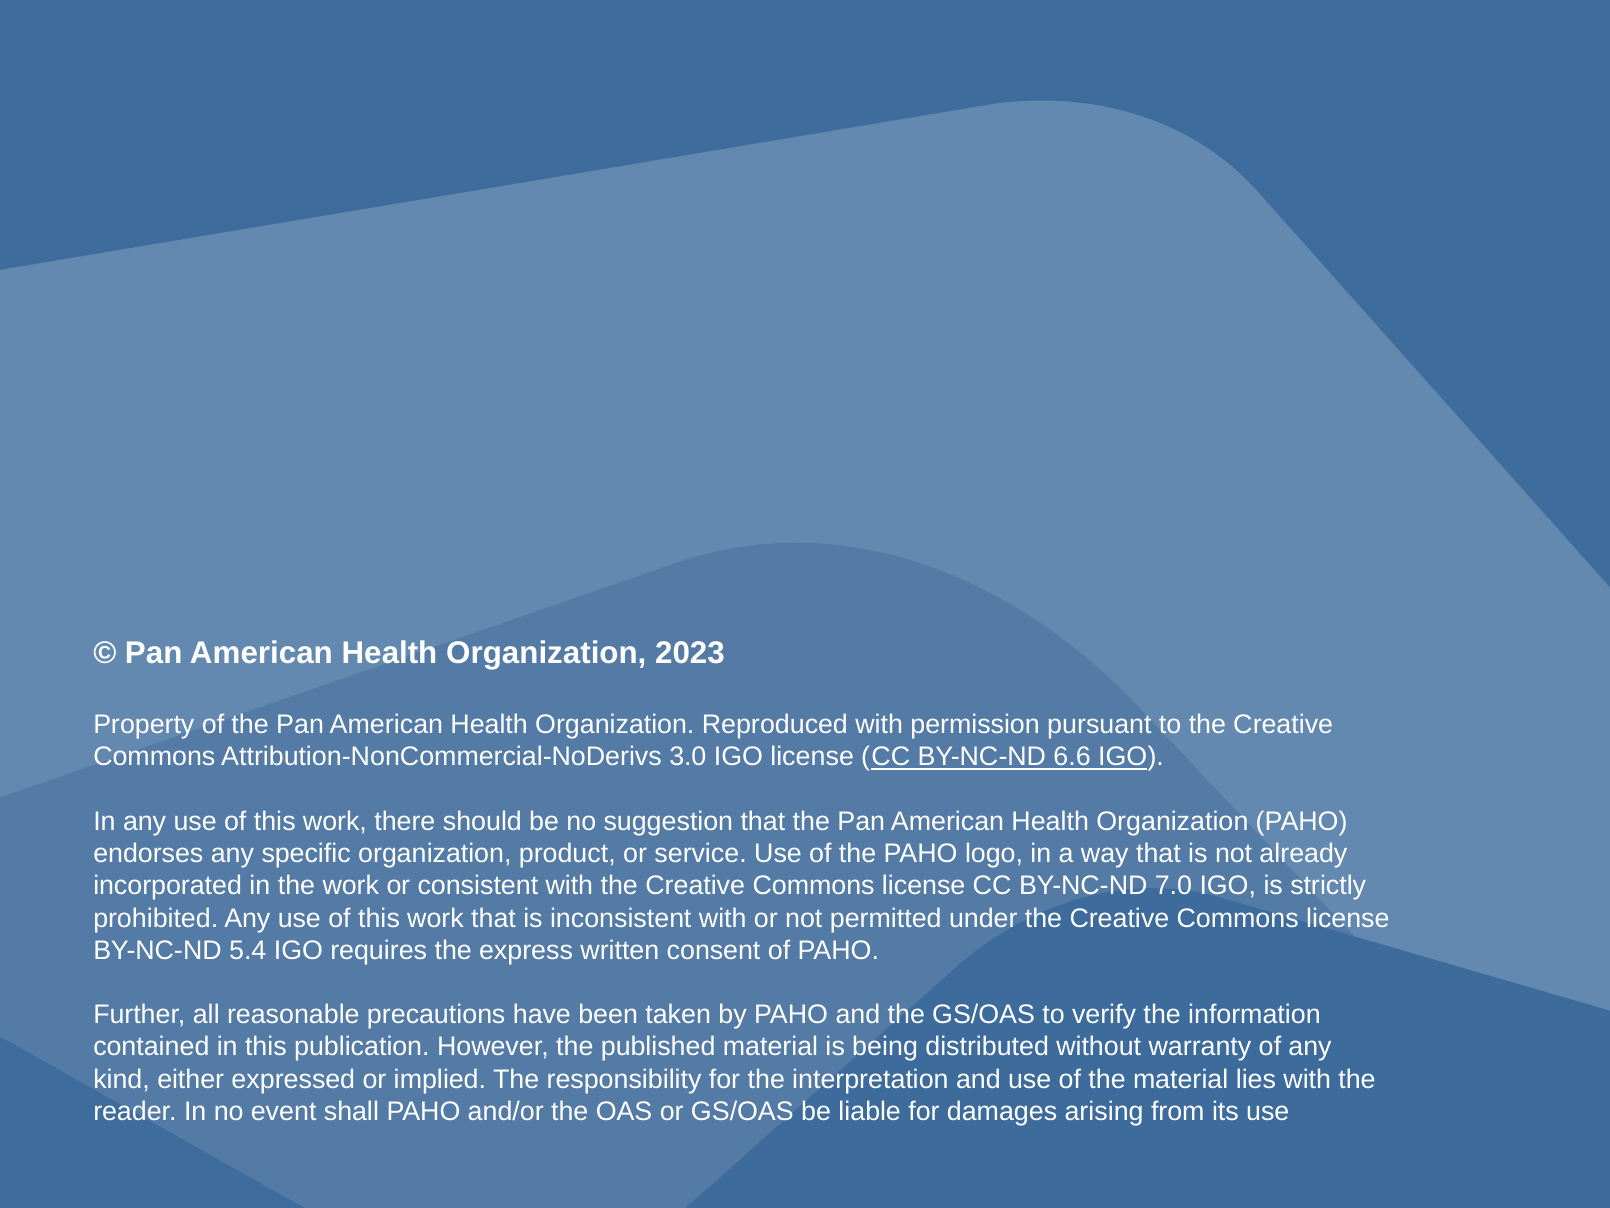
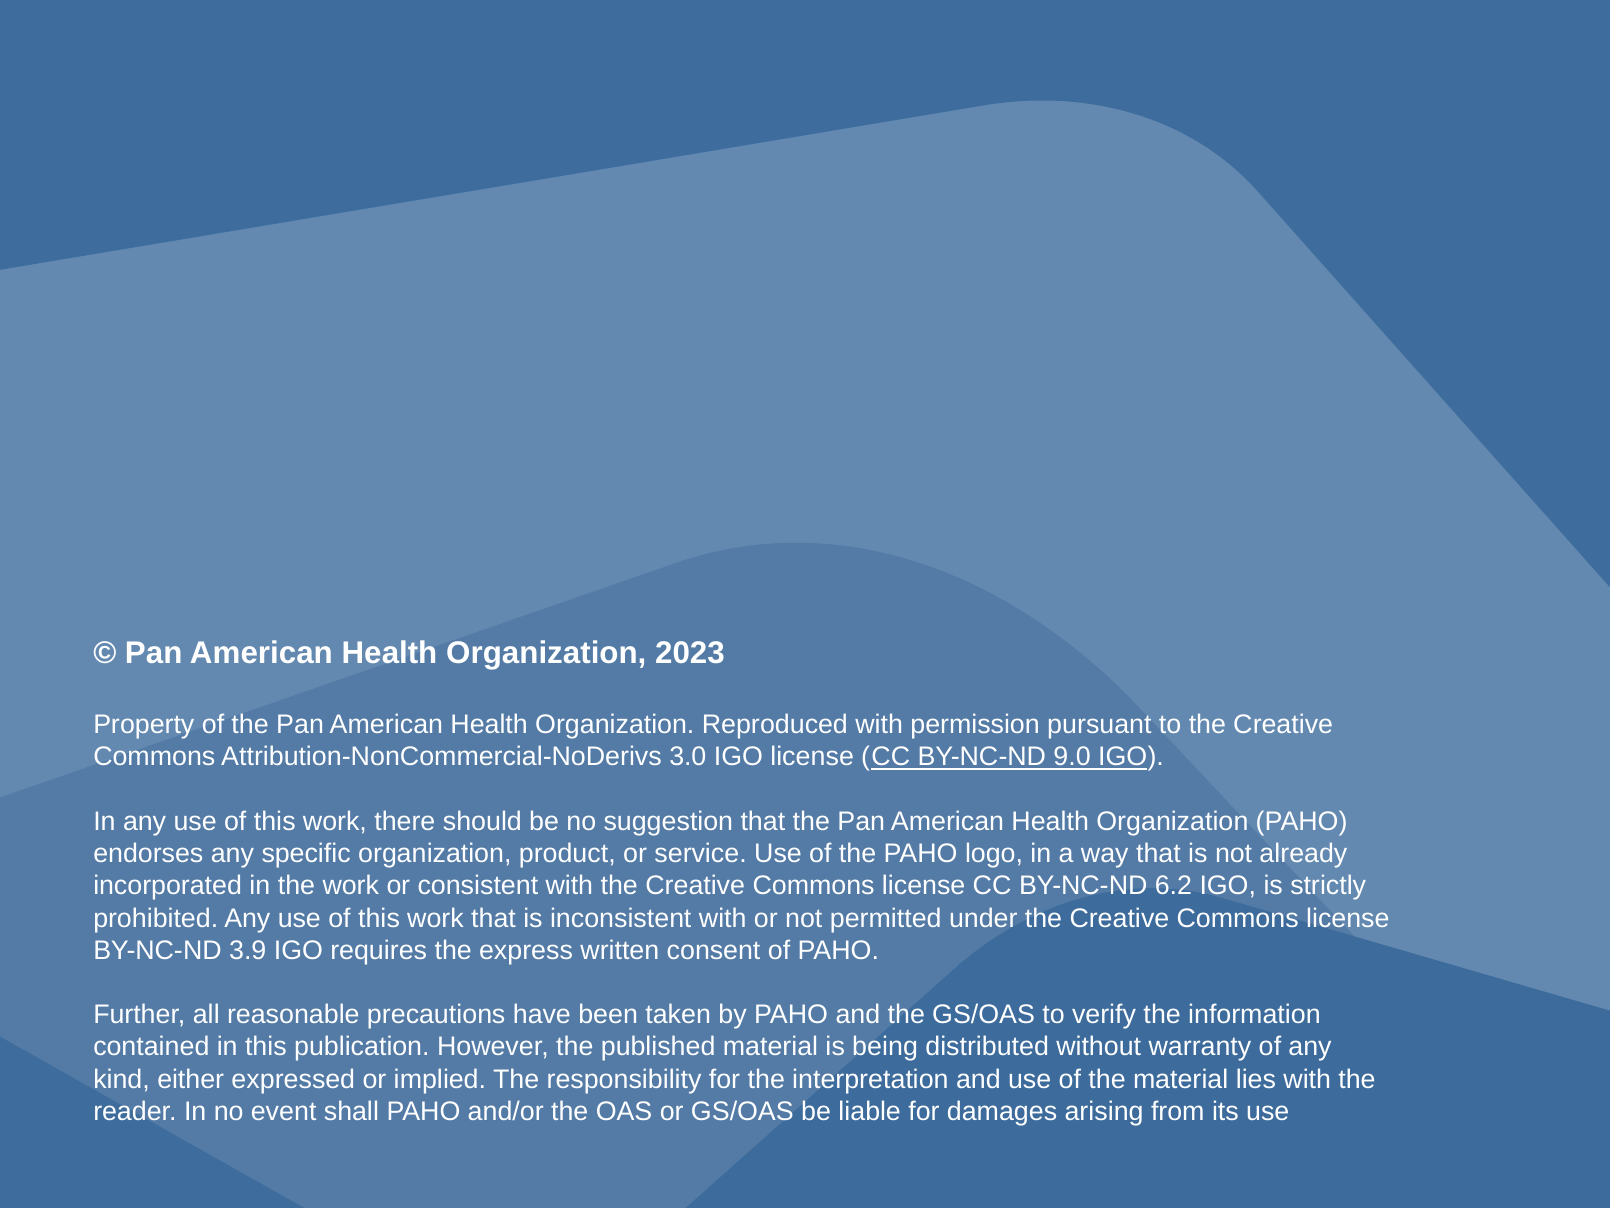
6.6: 6.6 -> 9.0
7.0: 7.0 -> 6.2
5.4: 5.4 -> 3.9
